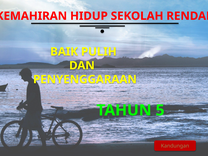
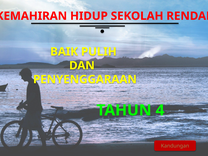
5: 5 -> 4
